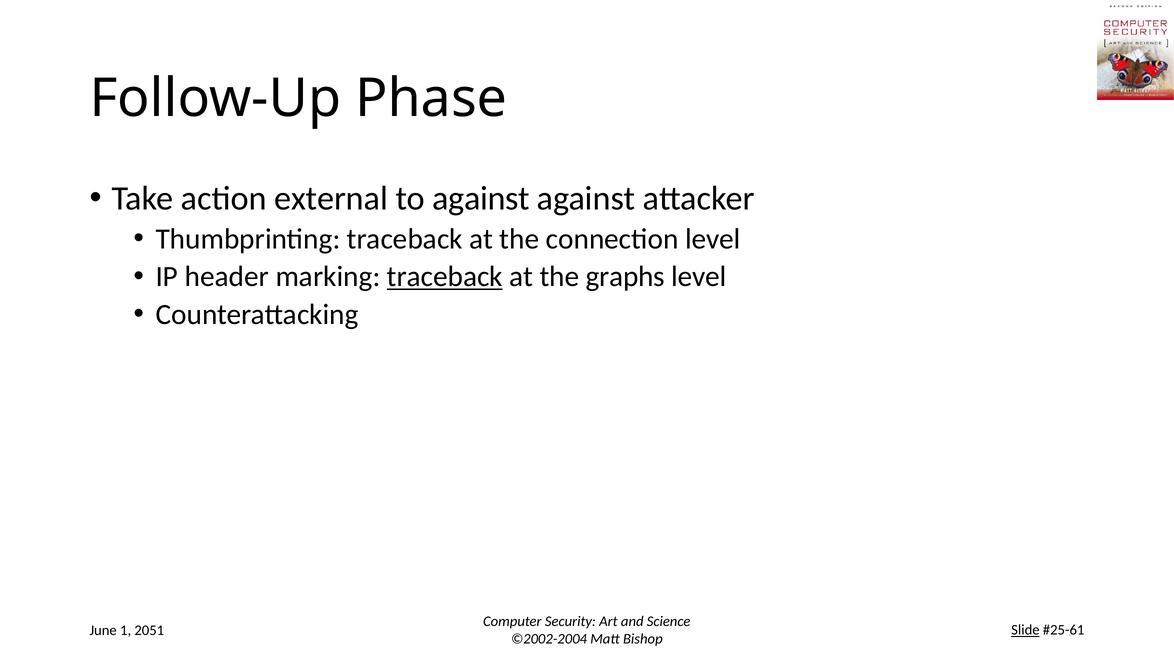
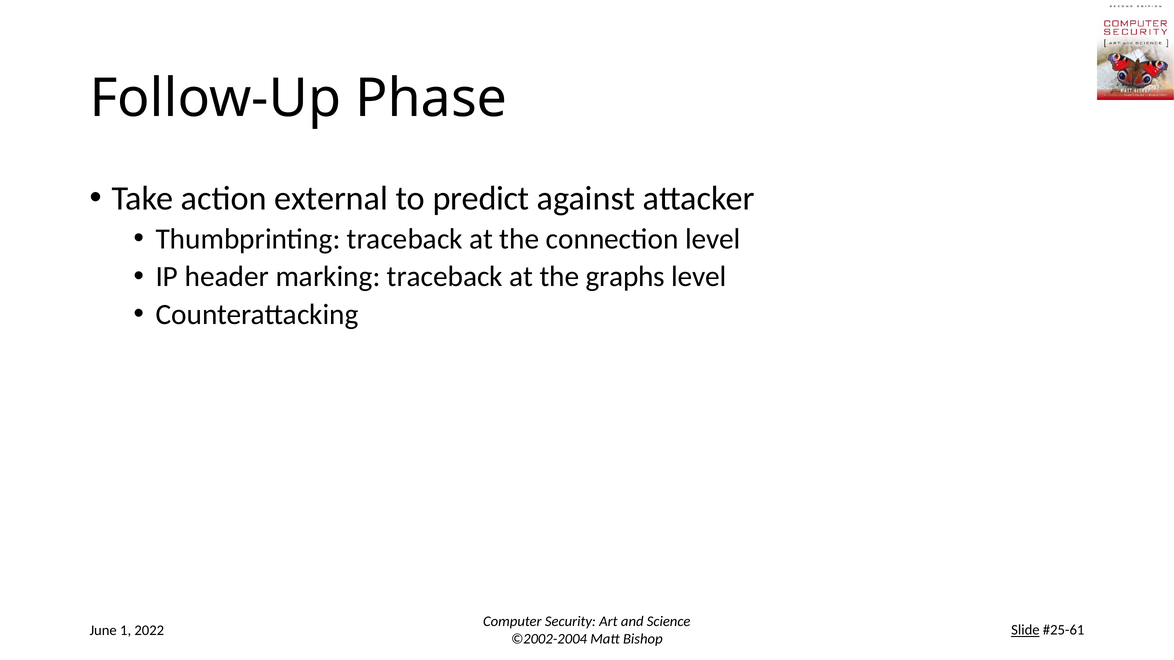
to against: against -> predict
traceback at (445, 277) underline: present -> none
2051: 2051 -> 2022
